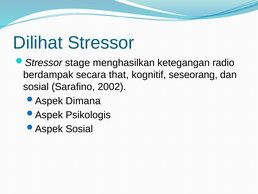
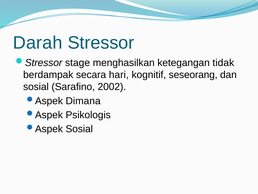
Dilihat: Dilihat -> Darah
radio: radio -> tidak
that: that -> hari
